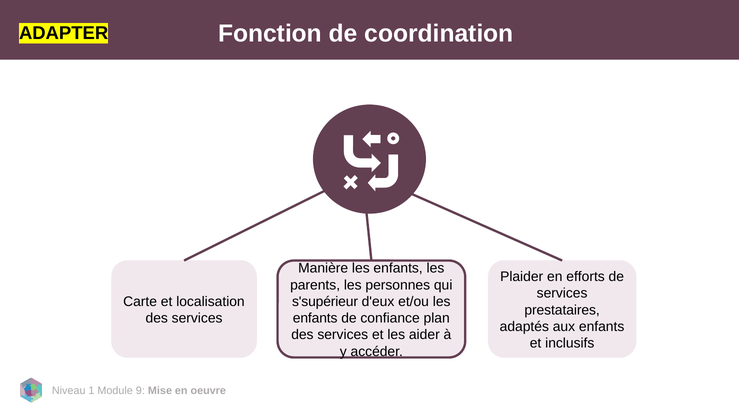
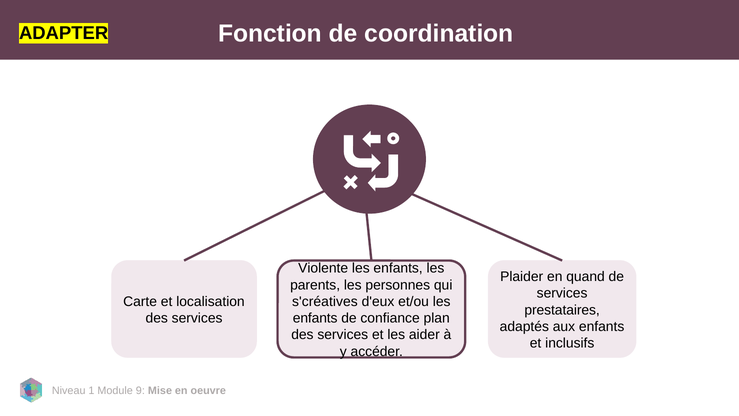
Manière: Manière -> Violente
efforts: efforts -> quand
s'supérieur: s'supérieur -> s'créatives
